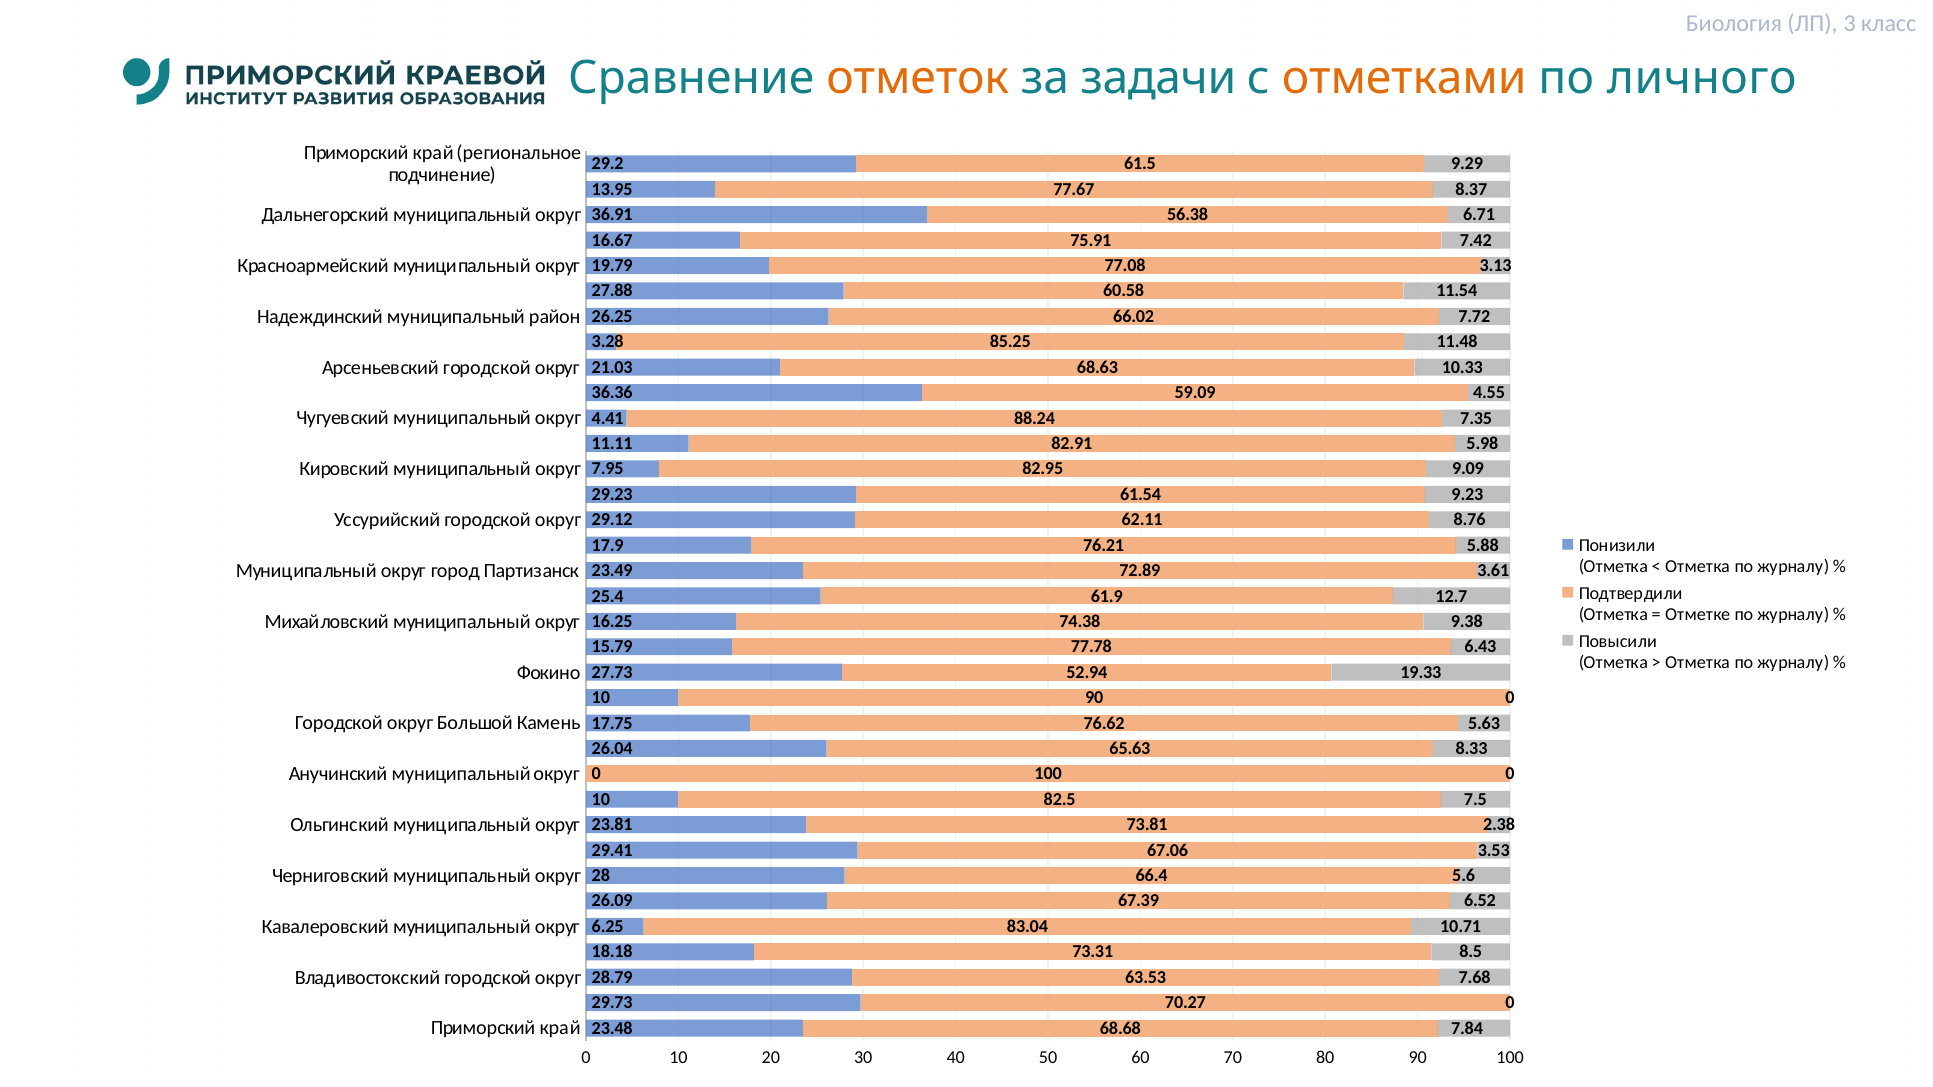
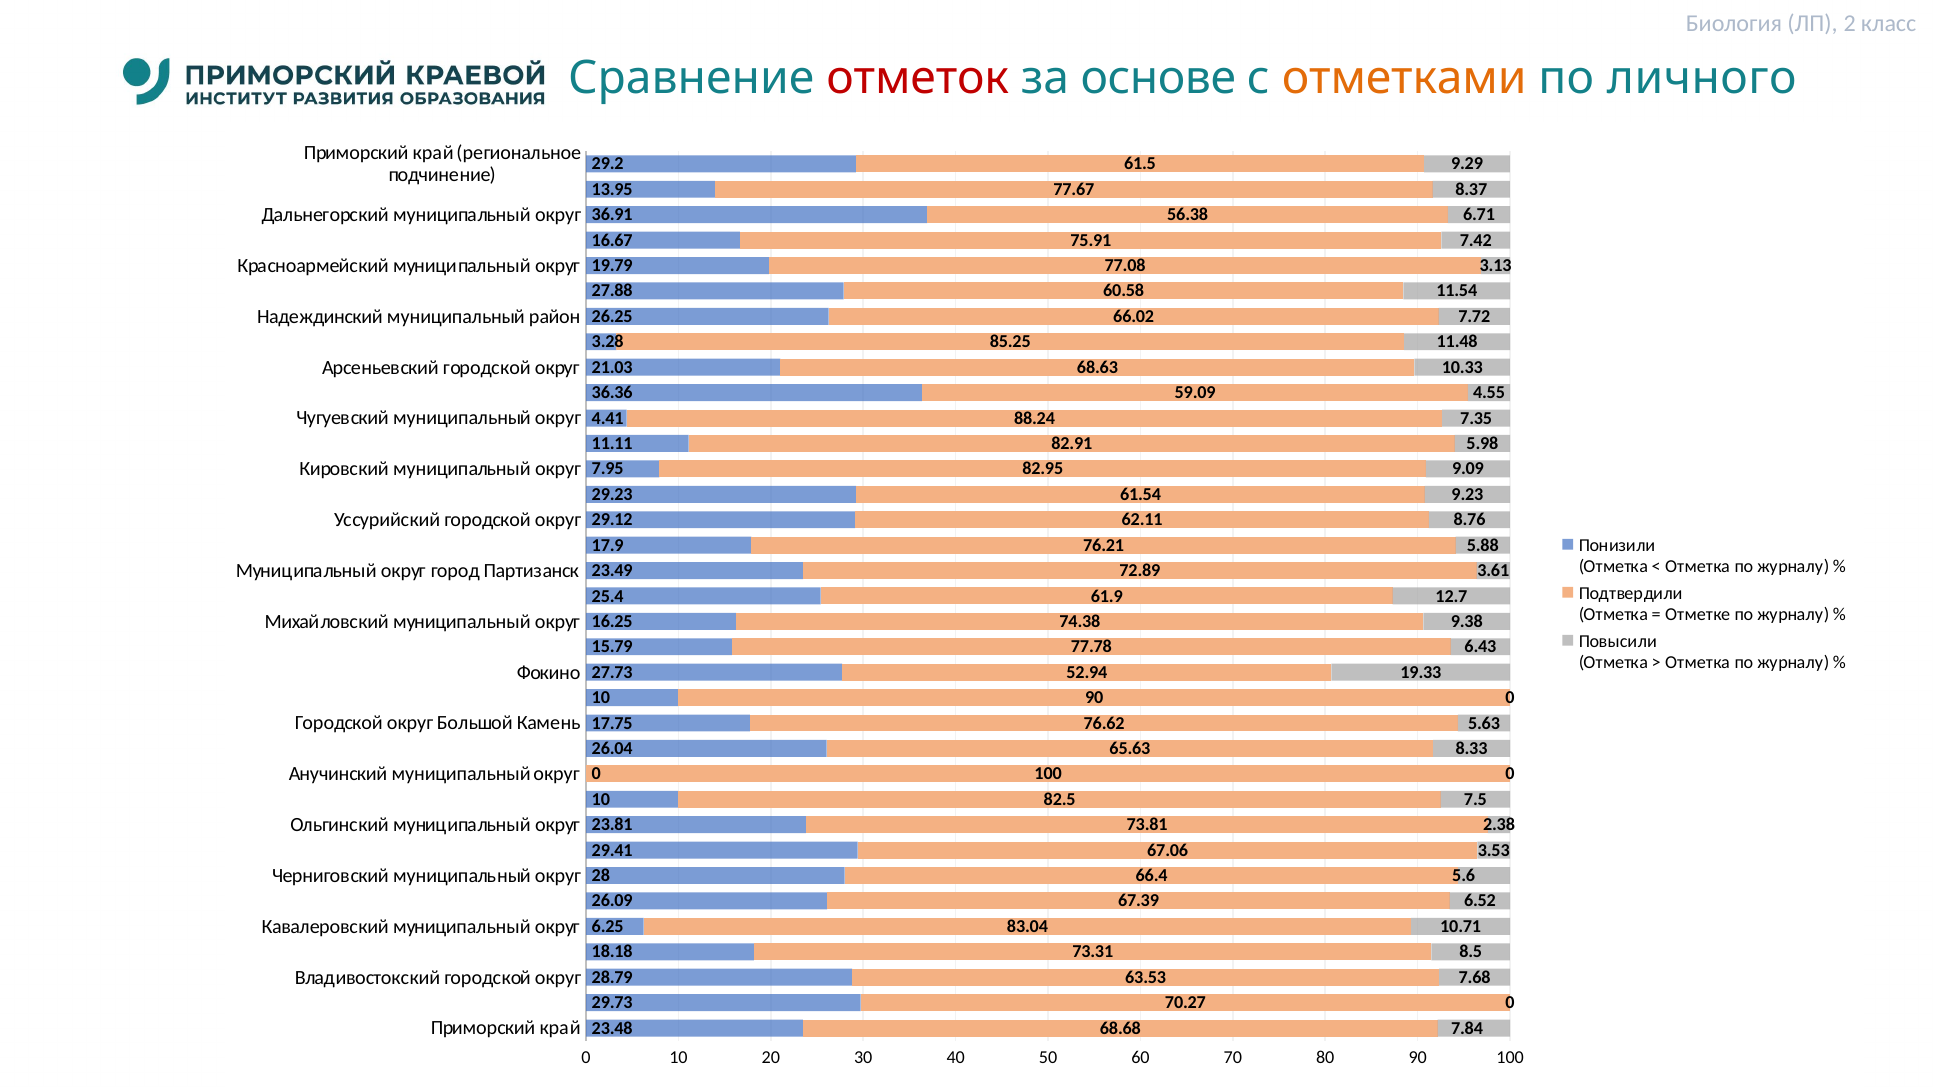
3: 3 -> 2
отметок colour: orange -> red
задачи: задачи -> основе
